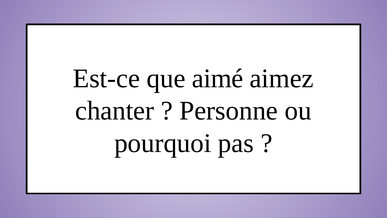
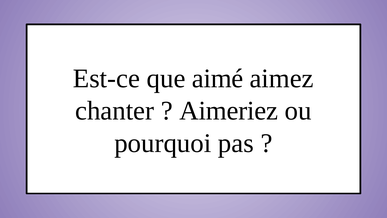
Personne: Personne -> Aimeriez
